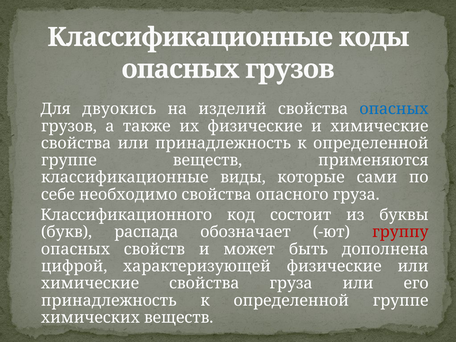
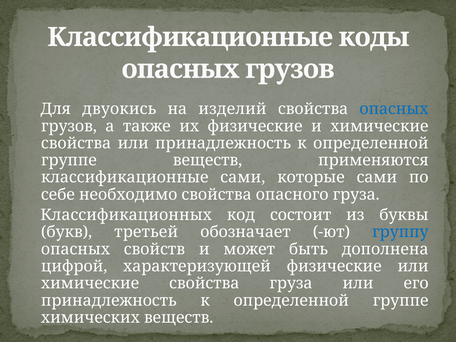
классификационные виды: виды -> сами
Классификационного: Классификационного -> Классификационных
распада: распада -> третьей
группу colour: red -> blue
